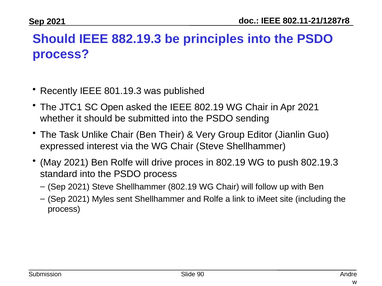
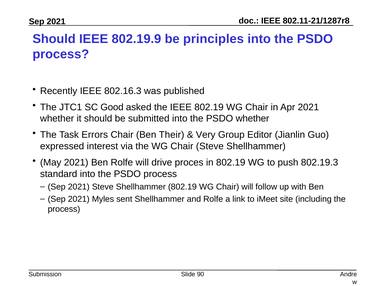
882.19.3: 882.19.3 -> 802.19.9
801.19.3: 801.19.3 -> 802.16.3
Open: Open -> Good
PSDO sending: sending -> whether
Unlike: Unlike -> Errors
